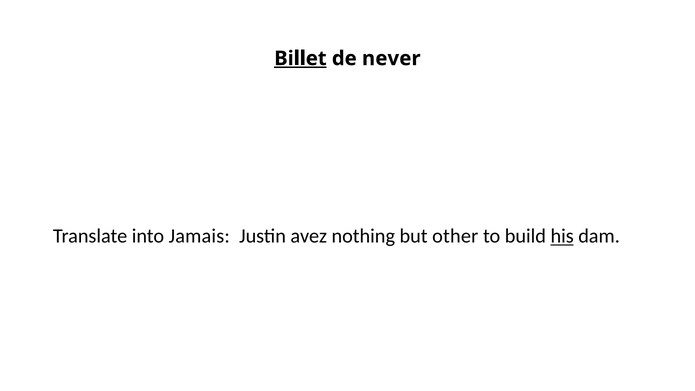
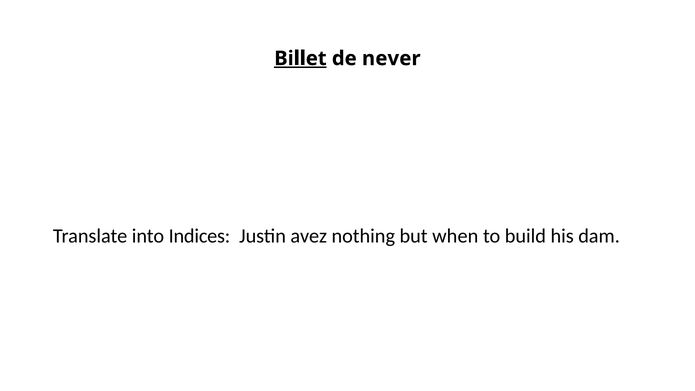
Jamais: Jamais -> Indices
other: other -> when
his underline: present -> none
